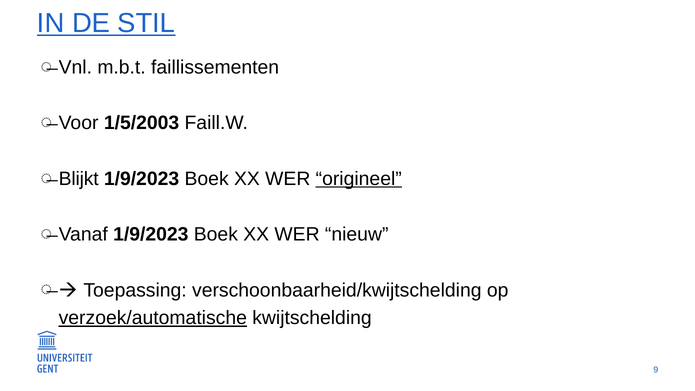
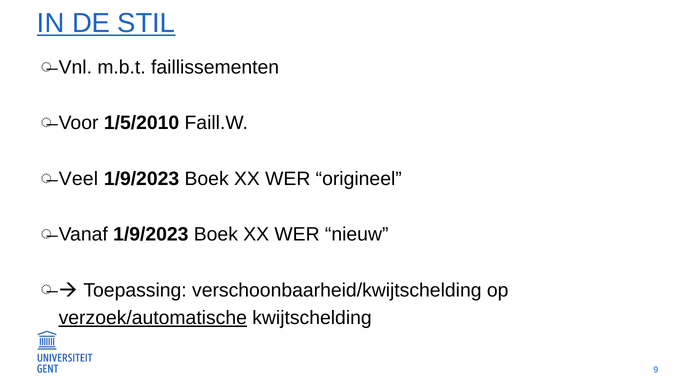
1/5/2003: 1/5/2003 -> 1/5/2010
Blijkt: Blijkt -> Veel
origineel underline: present -> none
